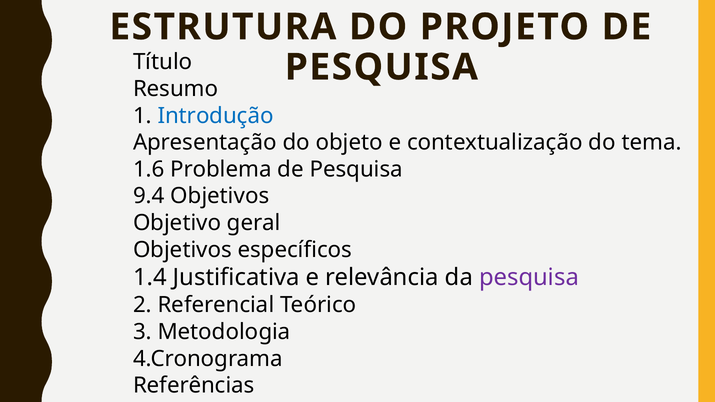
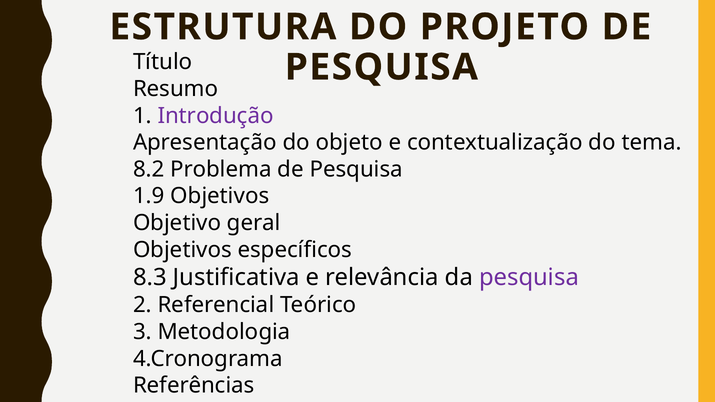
Introdução colour: blue -> purple
1.6: 1.6 -> 8.2
9.4: 9.4 -> 1.9
1.4: 1.4 -> 8.3
